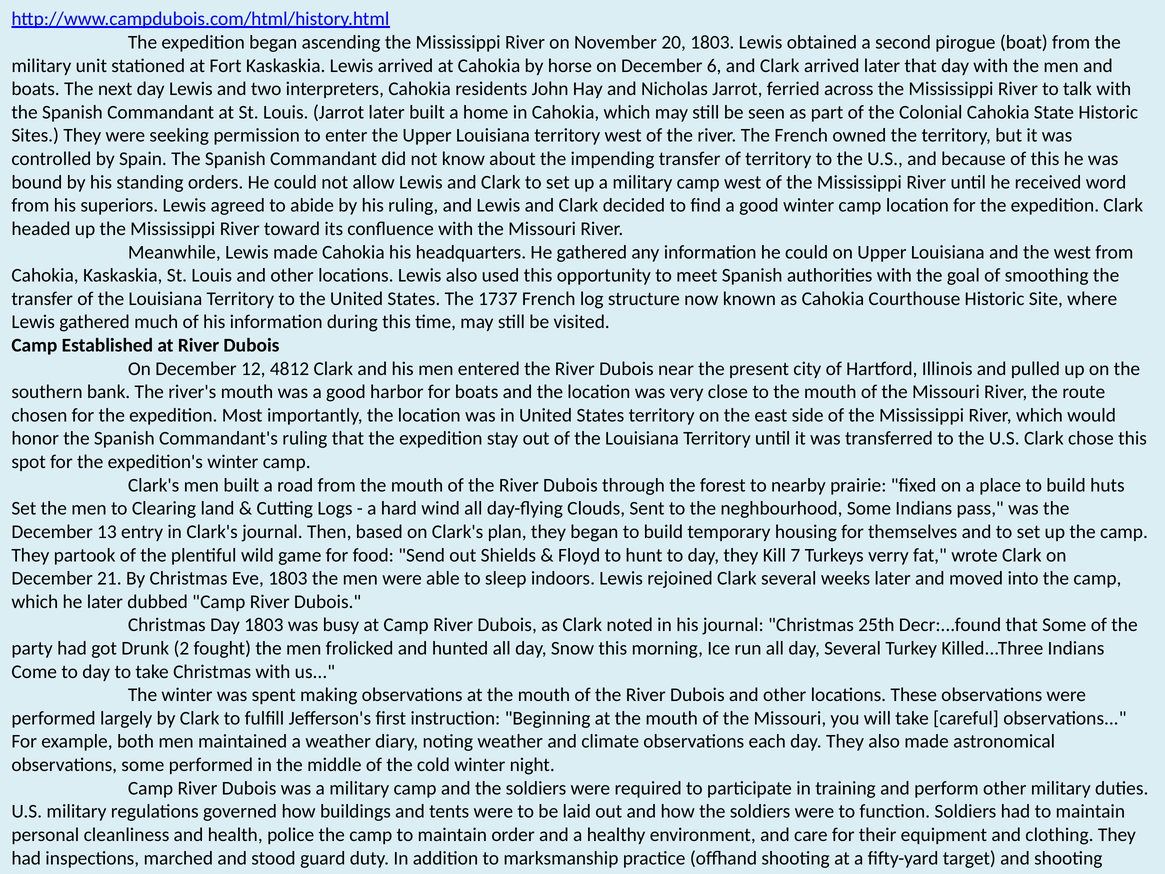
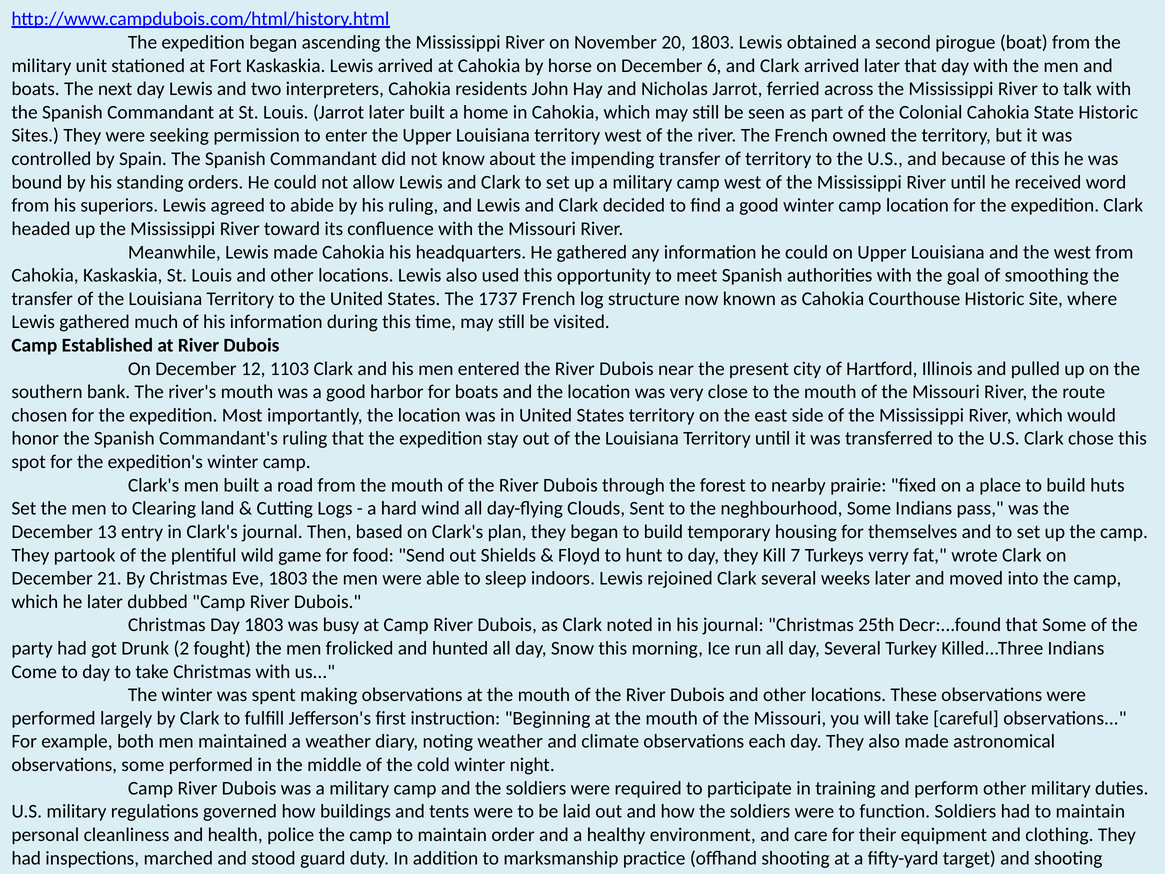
4812: 4812 -> 1103
